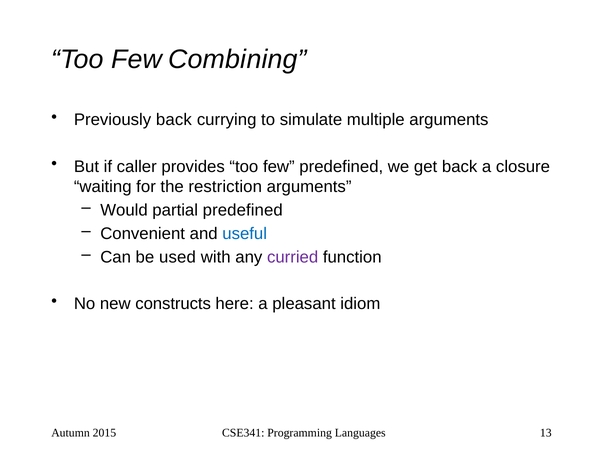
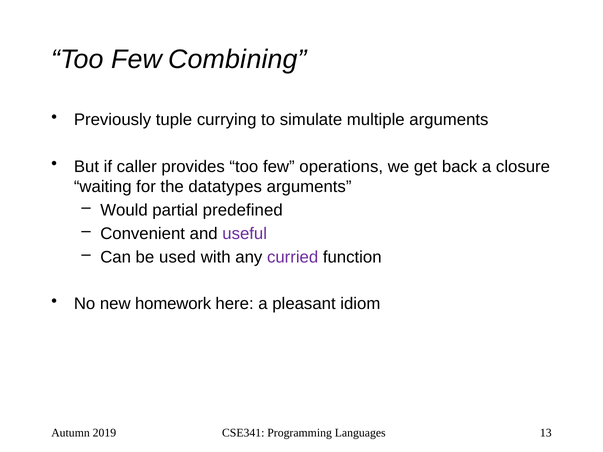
Previously back: back -> tuple
few predefined: predefined -> operations
restriction: restriction -> datatypes
useful colour: blue -> purple
constructs: constructs -> homework
2015: 2015 -> 2019
